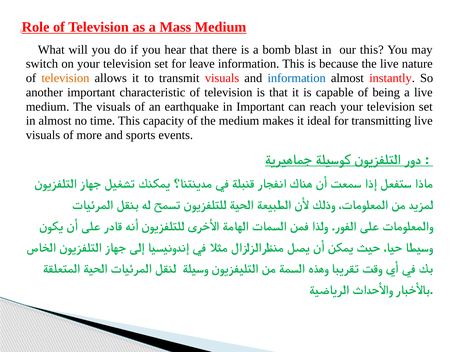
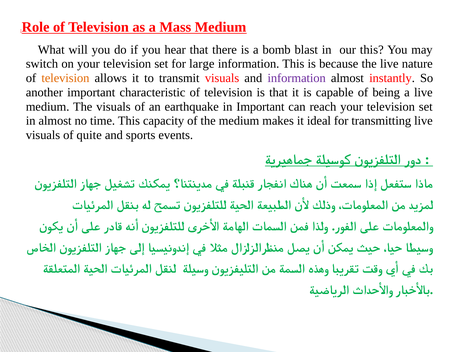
leave: leave -> large
information at (297, 78) colour: blue -> purple
more: more -> quite
